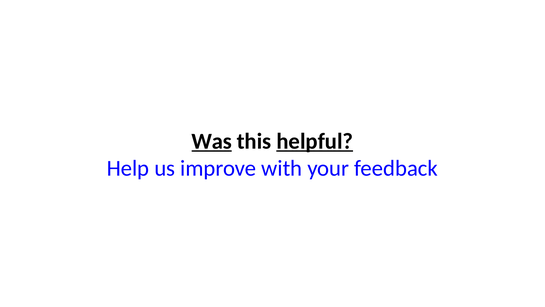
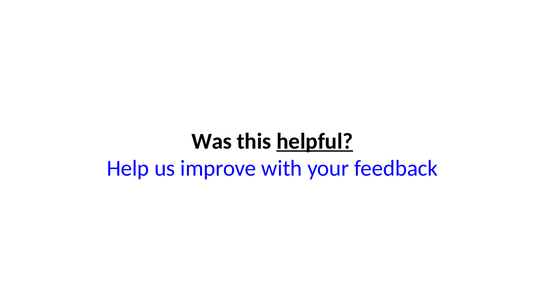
Was underline: present -> none
